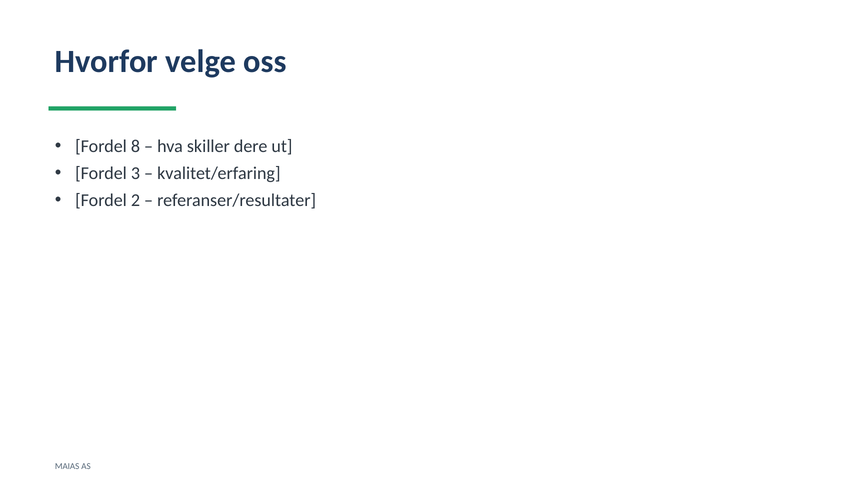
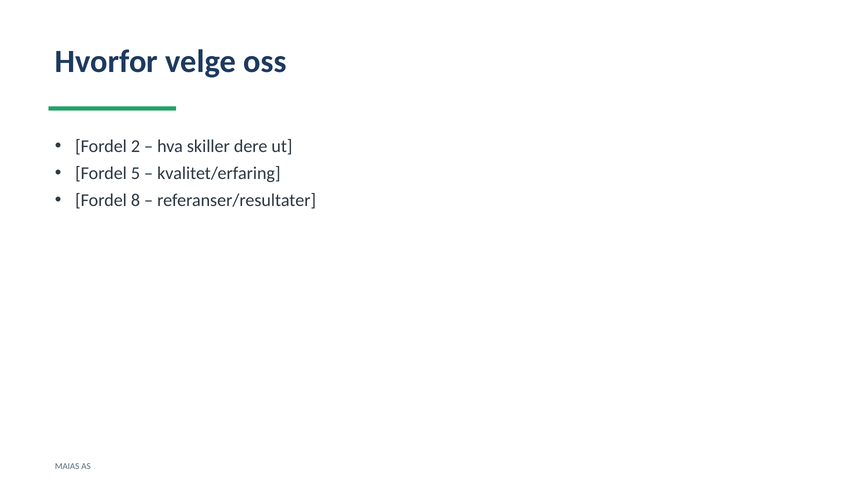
8: 8 -> 2
3: 3 -> 5
2: 2 -> 8
